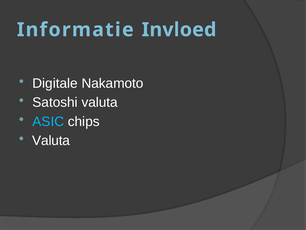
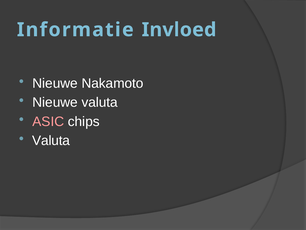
Digitale at (55, 83): Digitale -> Nieuwe
Satoshi at (55, 102): Satoshi -> Nieuwe
ASIC colour: light blue -> pink
